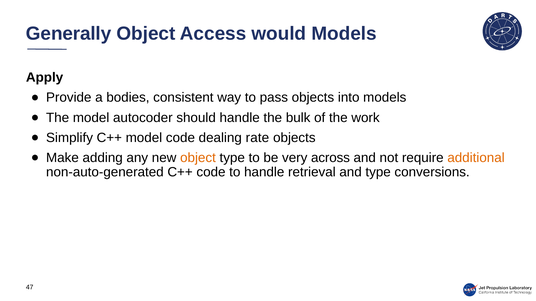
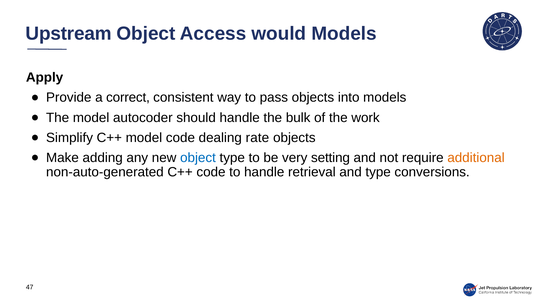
Generally: Generally -> Upstream
bodies: bodies -> correct
object at (198, 158) colour: orange -> blue
across: across -> setting
